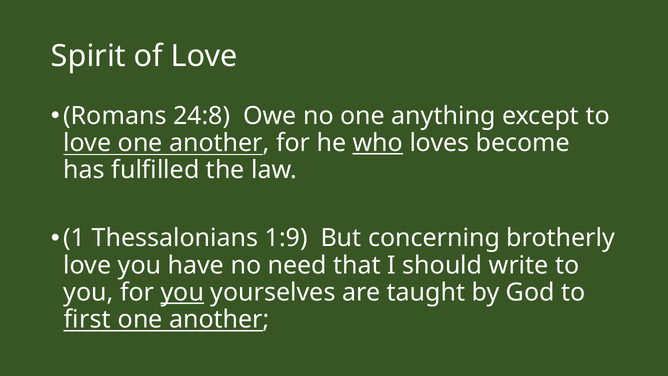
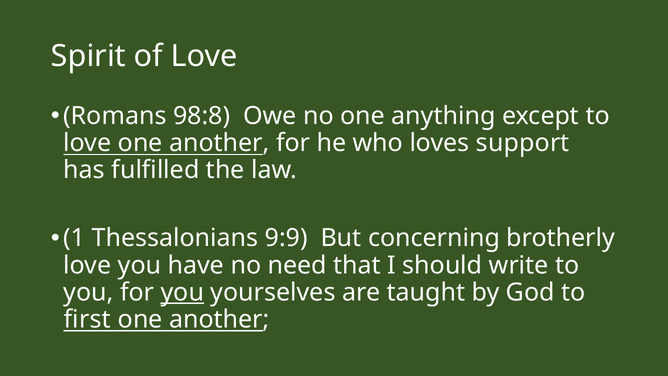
24:8: 24:8 -> 98:8
who underline: present -> none
become: become -> support
1:9: 1:9 -> 9:9
